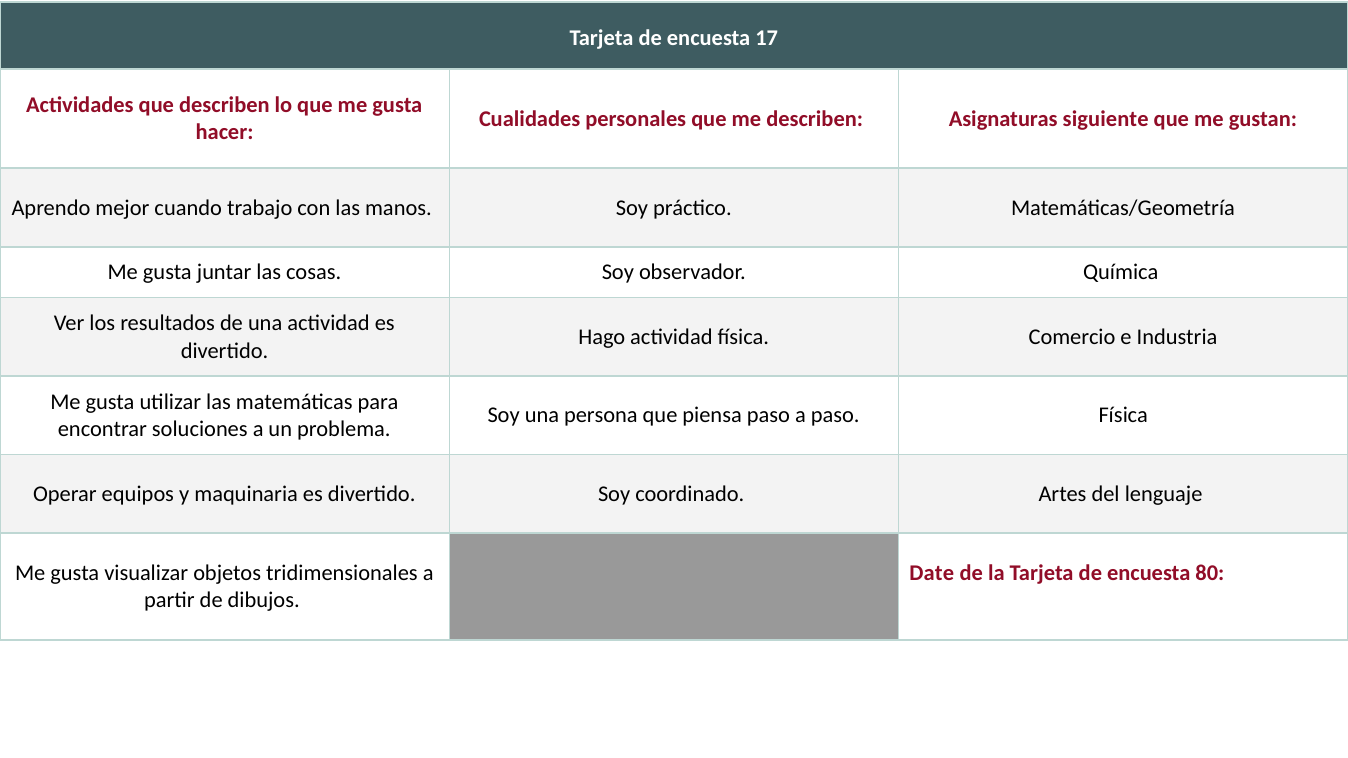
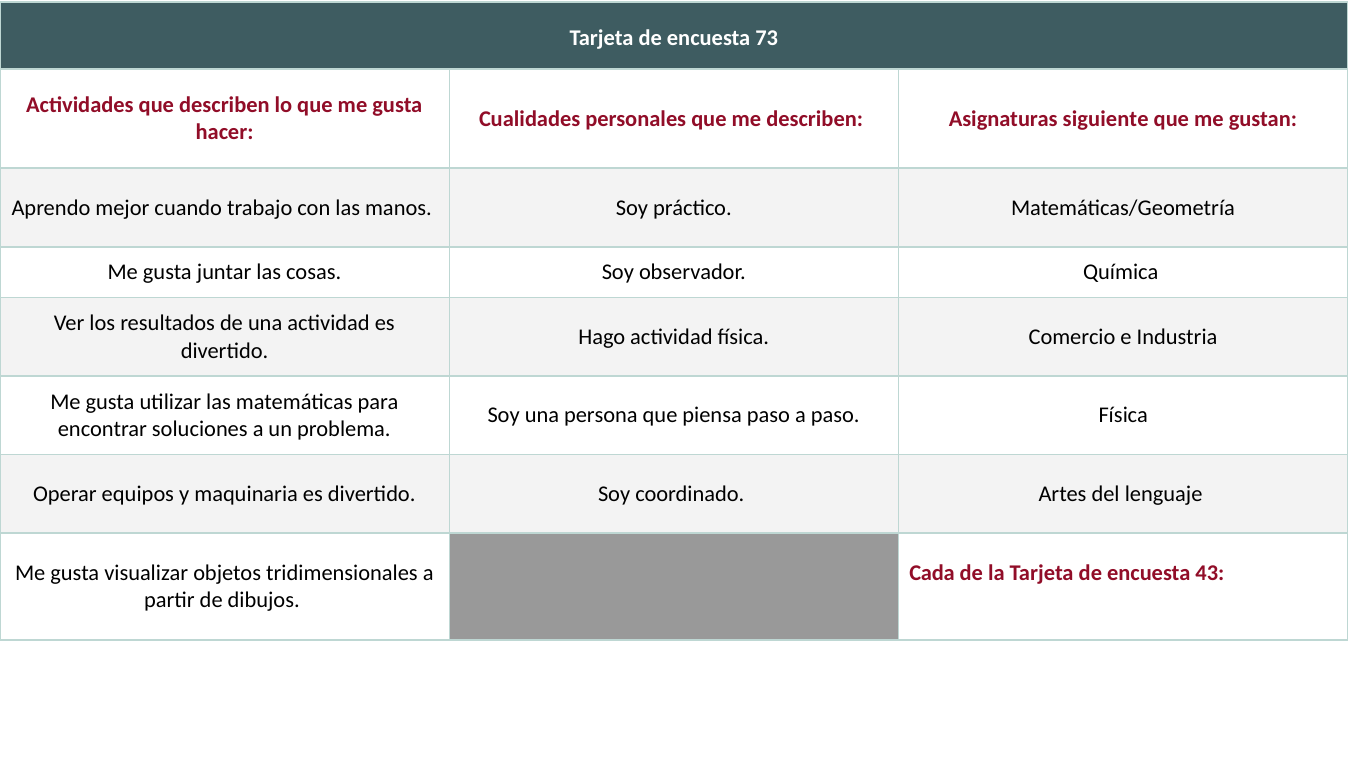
17: 17 -> 73
Date: Date -> Cada
80: 80 -> 43
